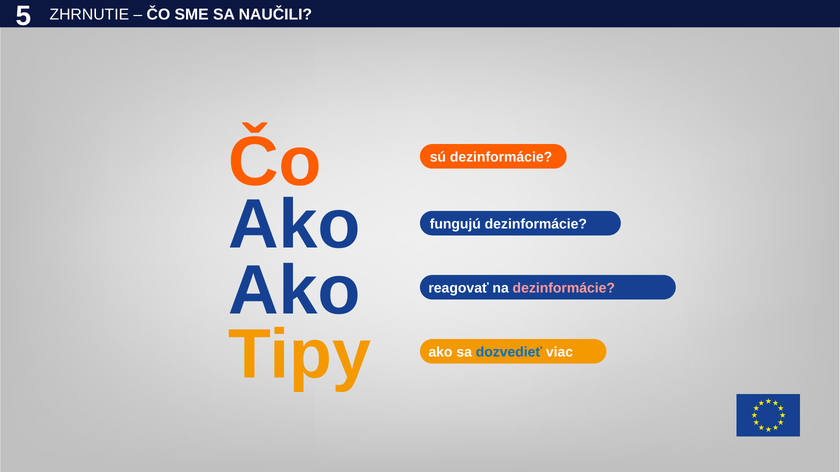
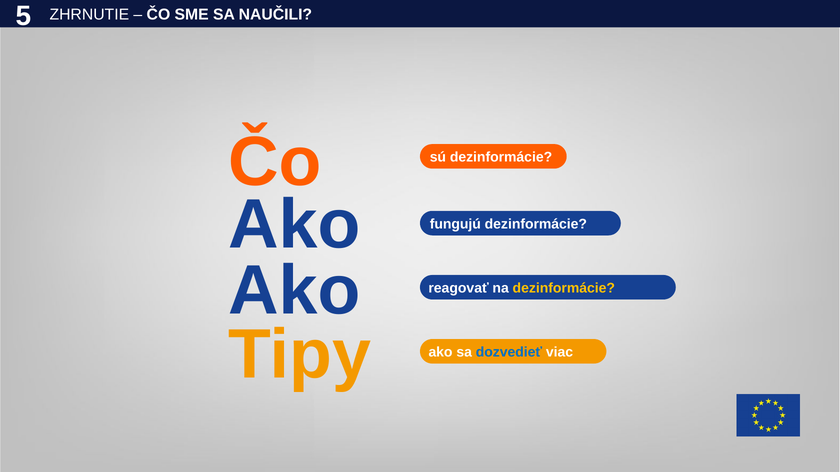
dezinformácie at (564, 288) colour: pink -> yellow
